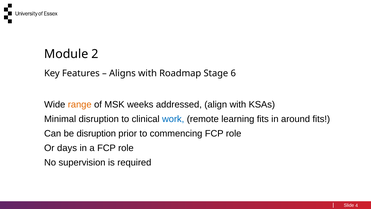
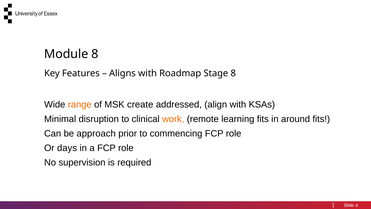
Module 2: 2 -> 8
Stage 6: 6 -> 8
weeks: weeks -> create
work colour: blue -> orange
be disruption: disruption -> approach
